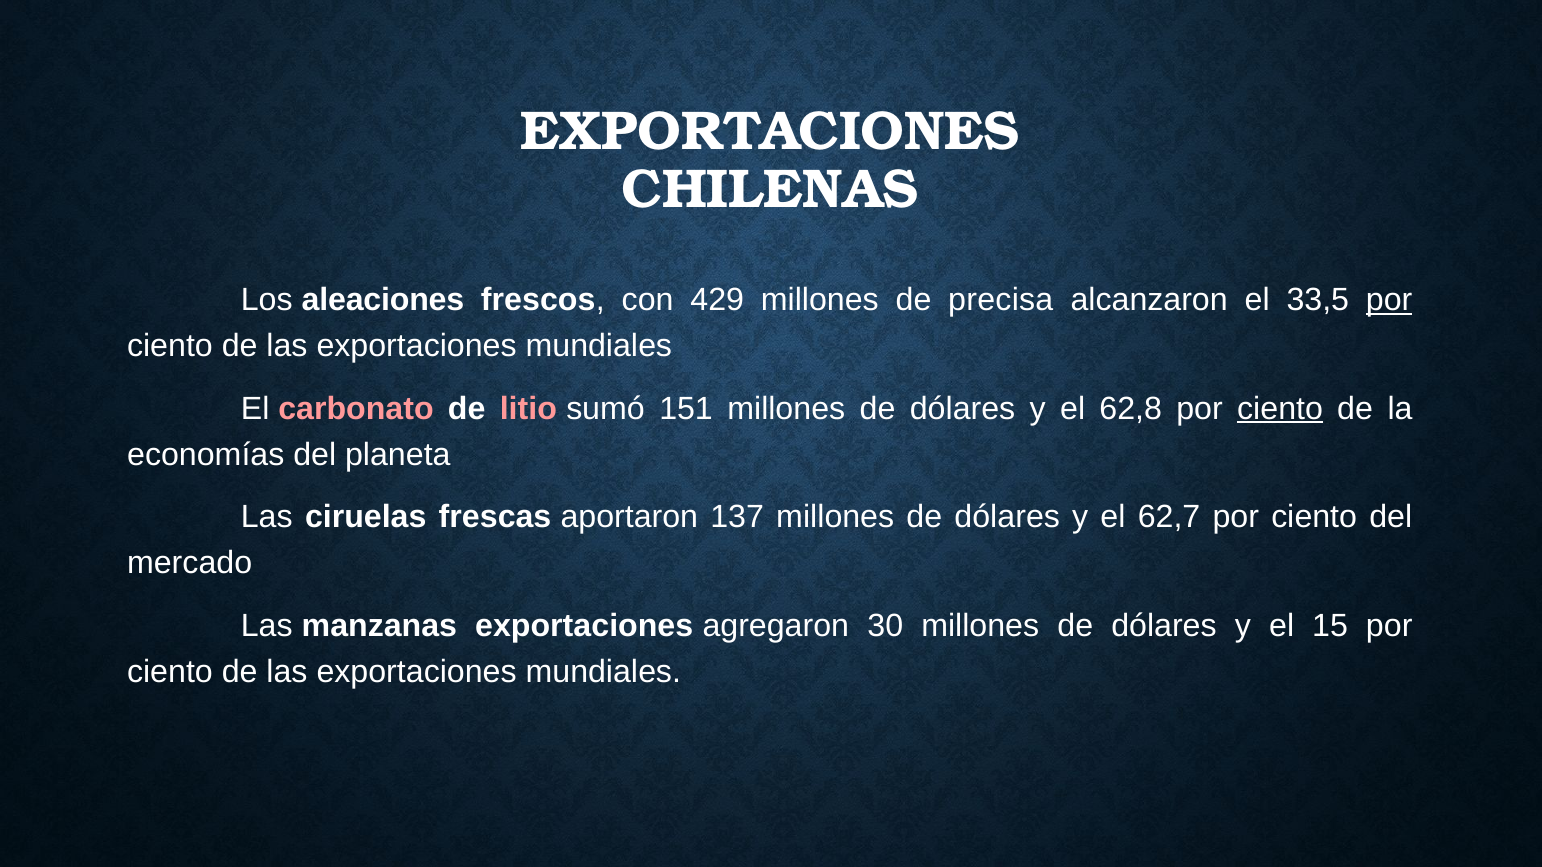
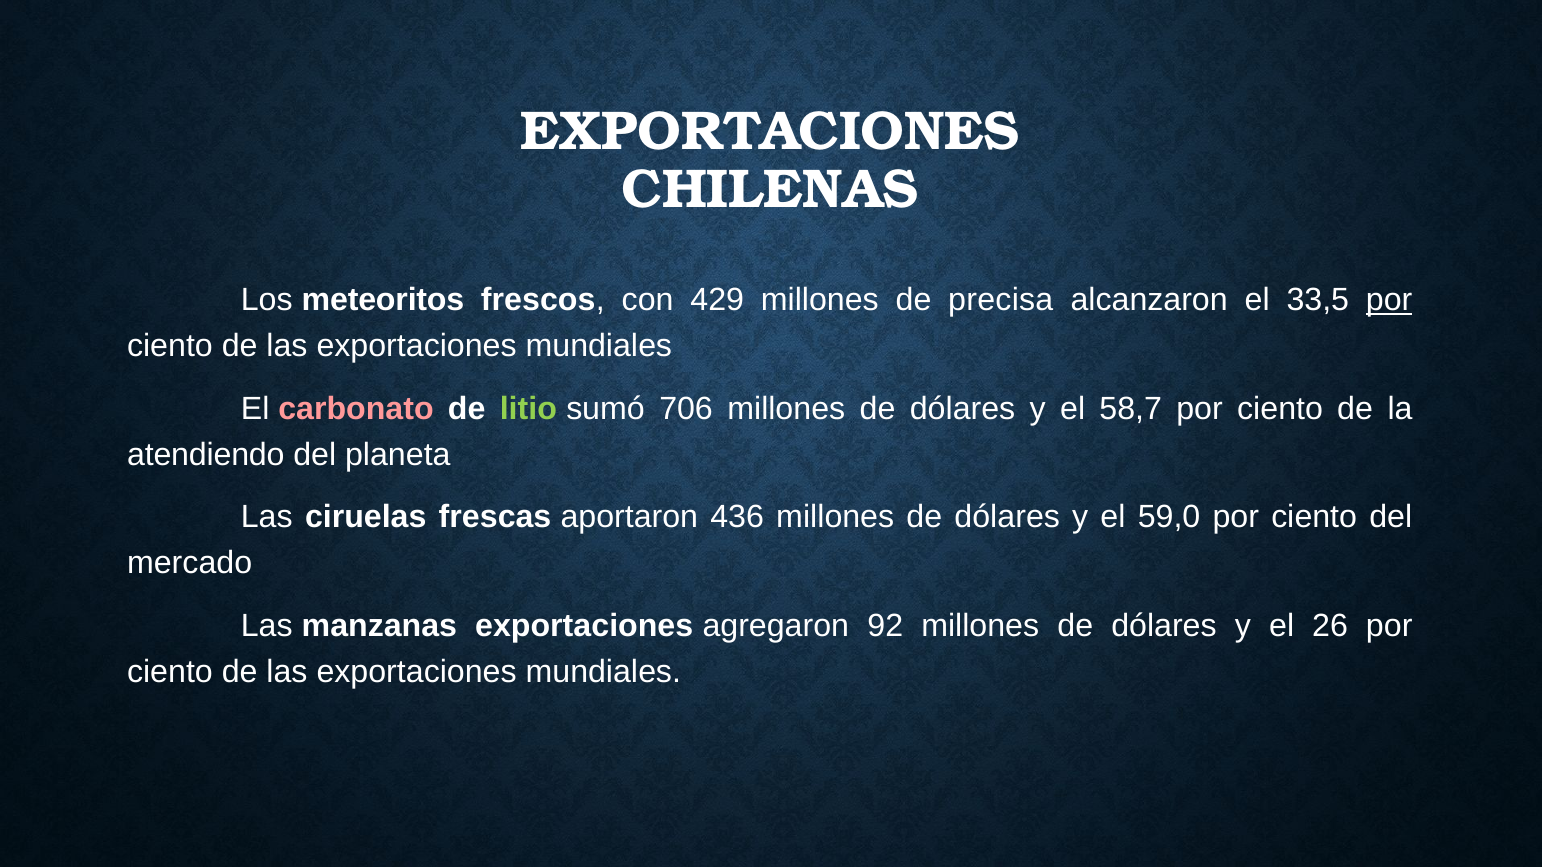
aleaciones: aleaciones -> meteoritos
litio colour: pink -> light green
151: 151 -> 706
62,8: 62,8 -> 58,7
ciento at (1280, 409) underline: present -> none
economías: economías -> atendiendo
137: 137 -> 436
62,7: 62,7 -> 59,0
30: 30 -> 92
15: 15 -> 26
